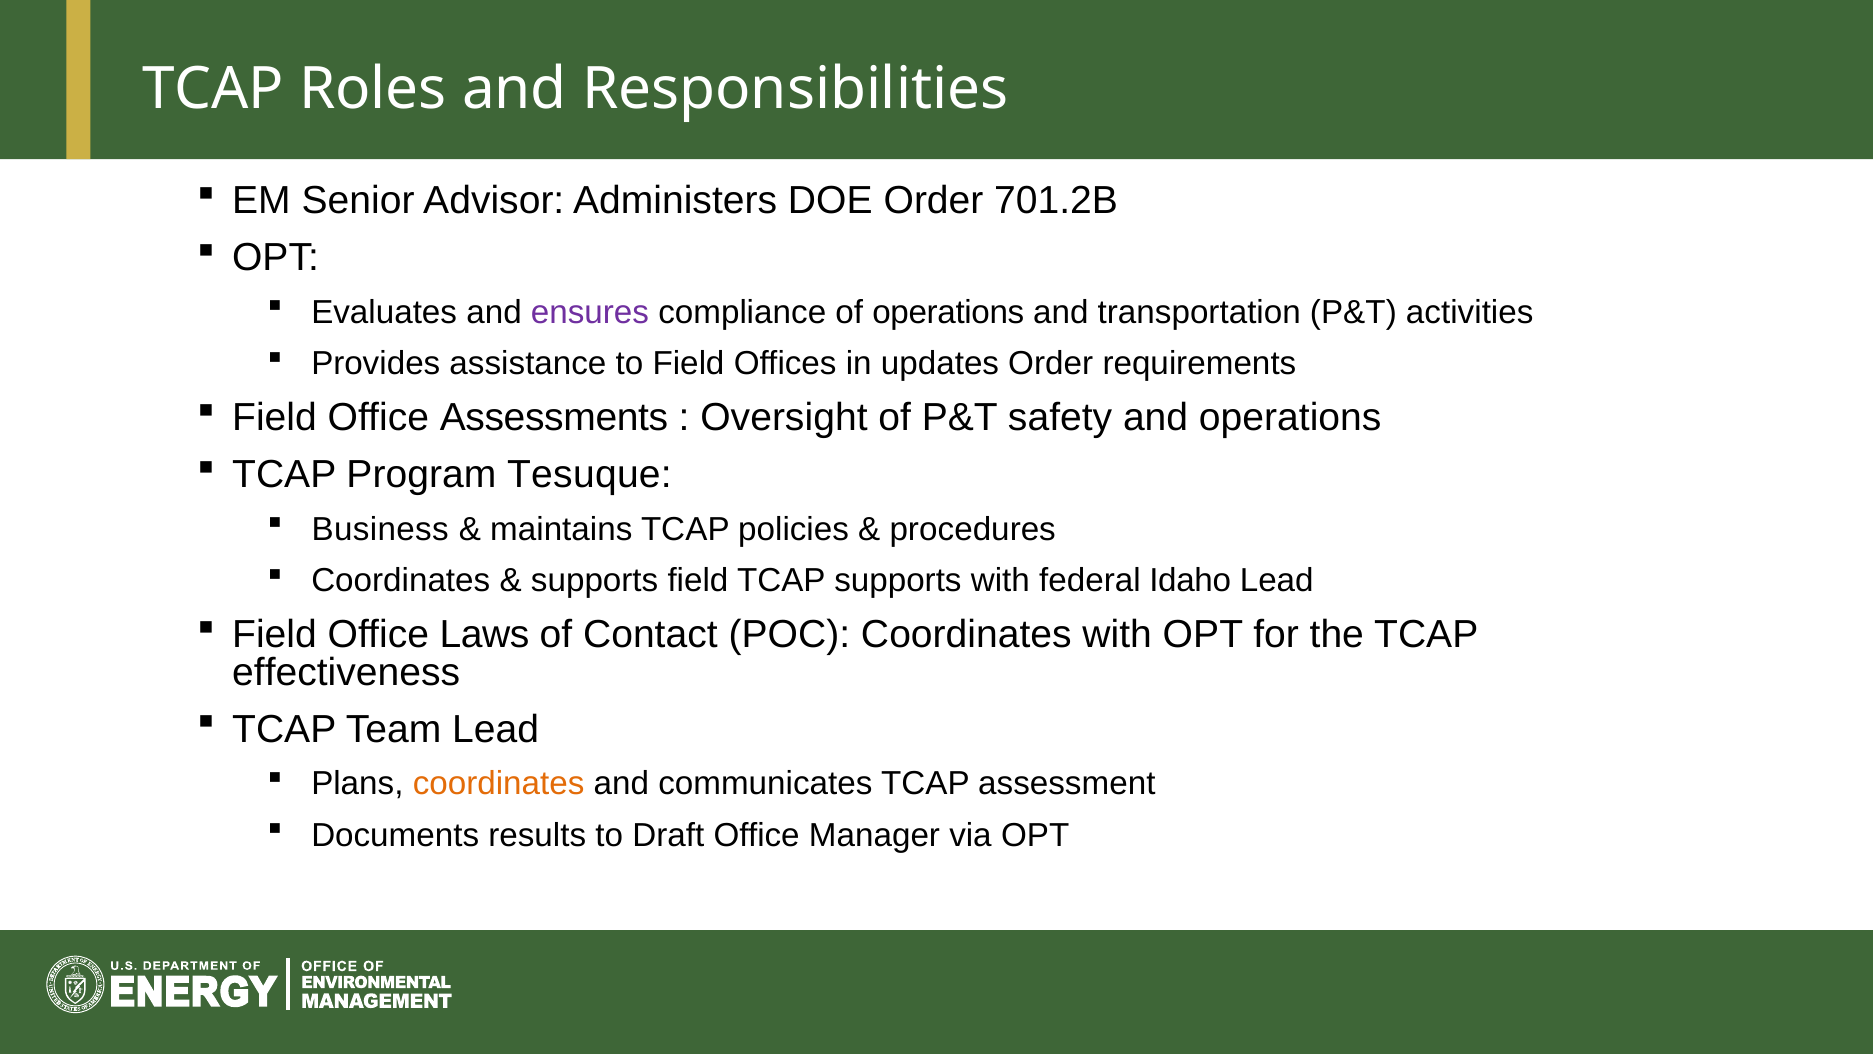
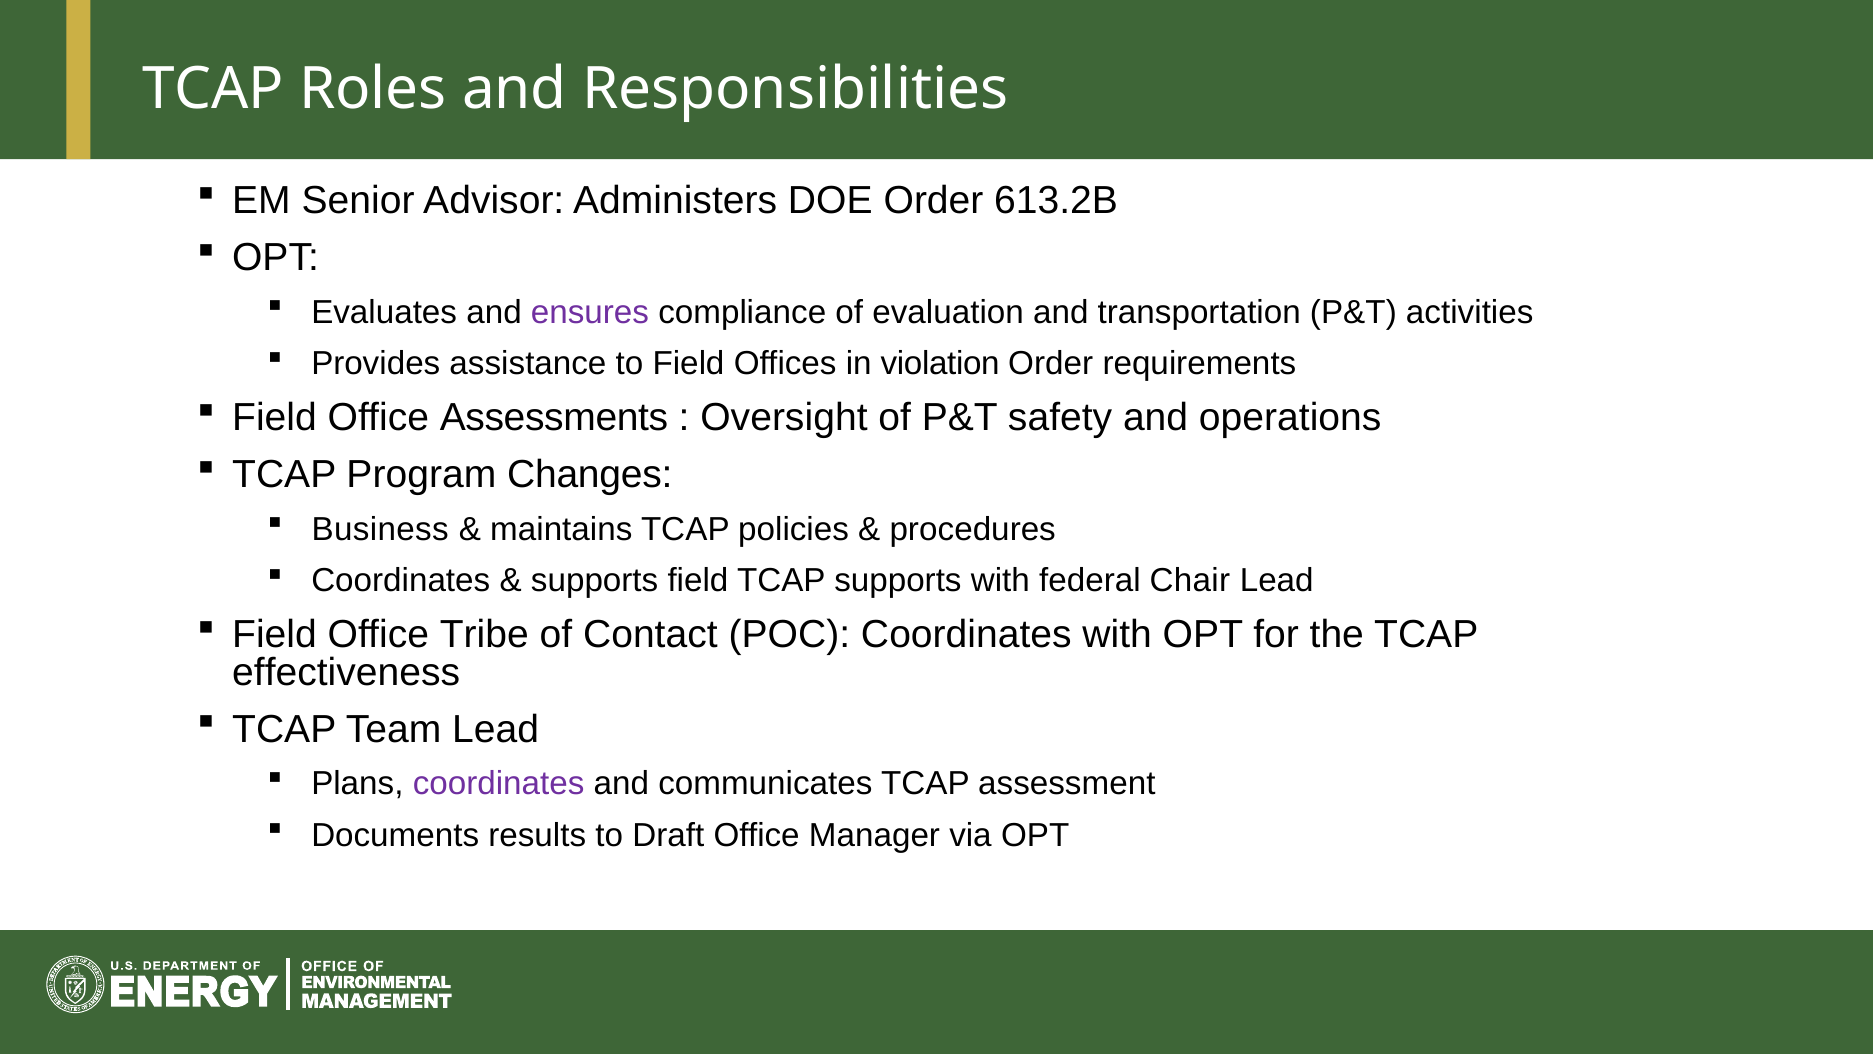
701.2B: 701.2B -> 613.2B
of operations: operations -> evaluation
updates: updates -> violation
Tesuque: Tesuque -> Changes
Idaho: Idaho -> Chair
Laws: Laws -> Tribe
coordinates at (499, 783) colour: orange -> purple
